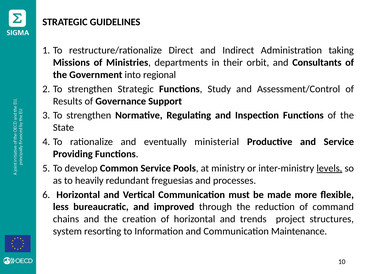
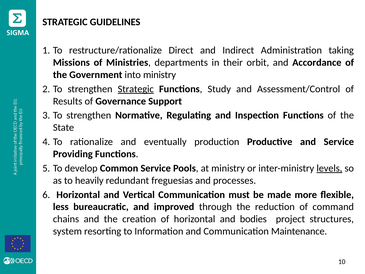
Consultants: Consultants -> Accordance
into regional: regional -> ministry
Strategic at (136, 89) underline: none -> present
ministerial: ministerial -> production
trends: trends -> bodies
